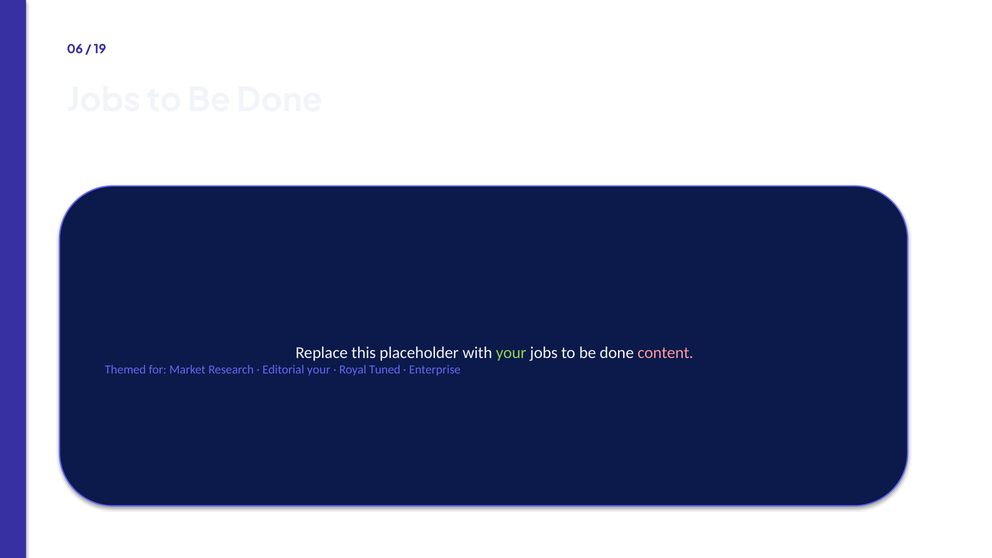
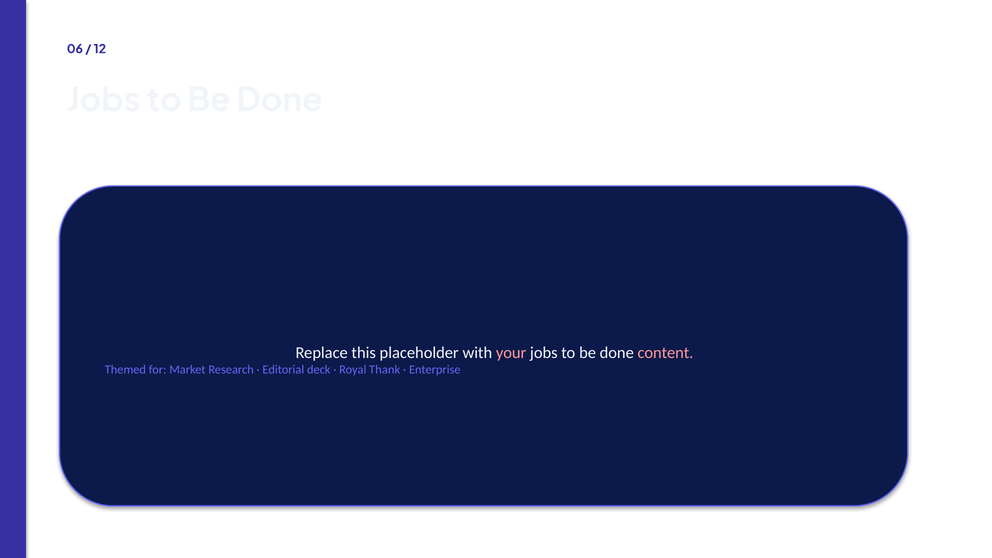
19: 19 -> 12
your at (511, 353) colour: light green -> pink
Editorial your: your -> deck
Tuned: Tuned -> Thank
